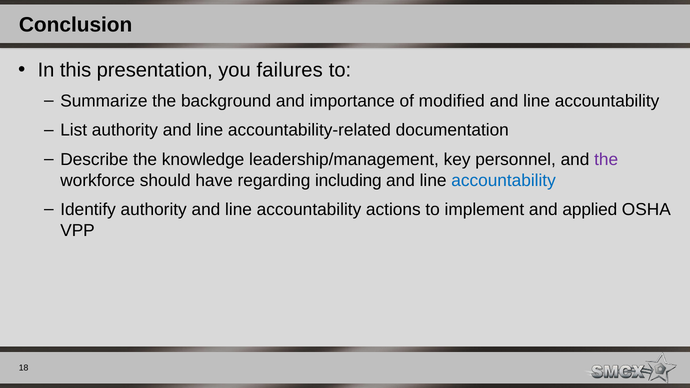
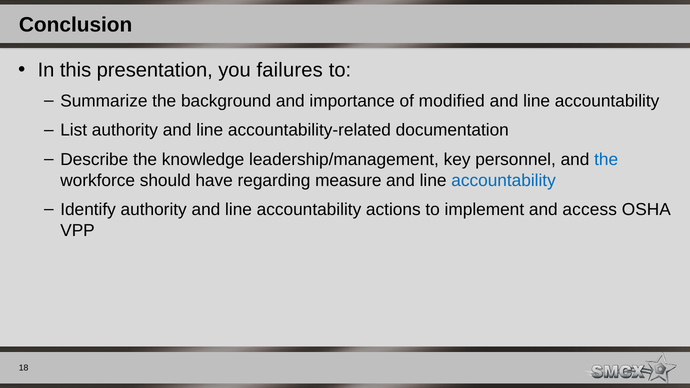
the at (606, 160) colour: purple -> blue
including: including -> measure
applied: applied -> access
